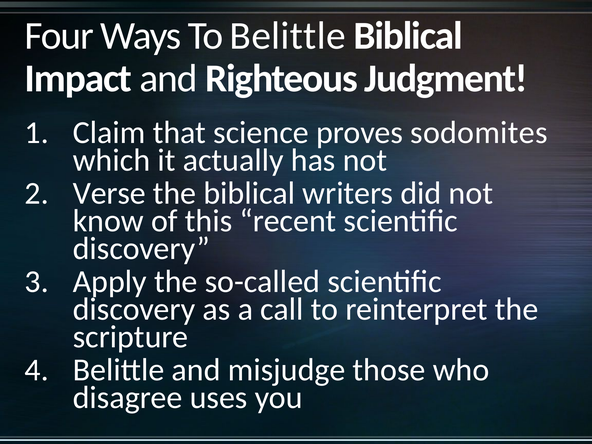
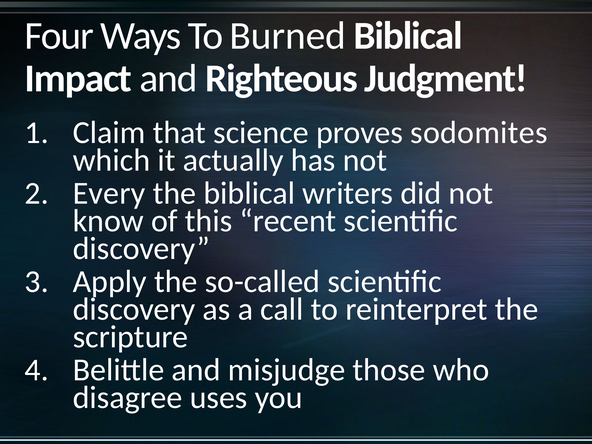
To Belittle: Belittle -> Burned
Verse: Verse -> Every
